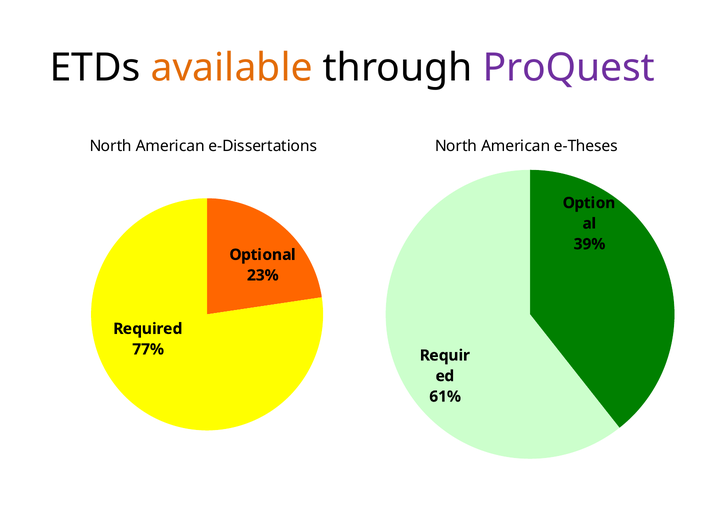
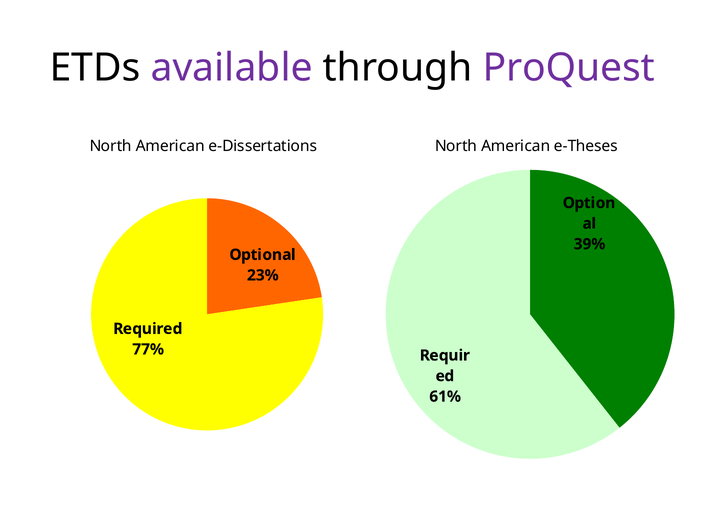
available colour: orange -> purple
